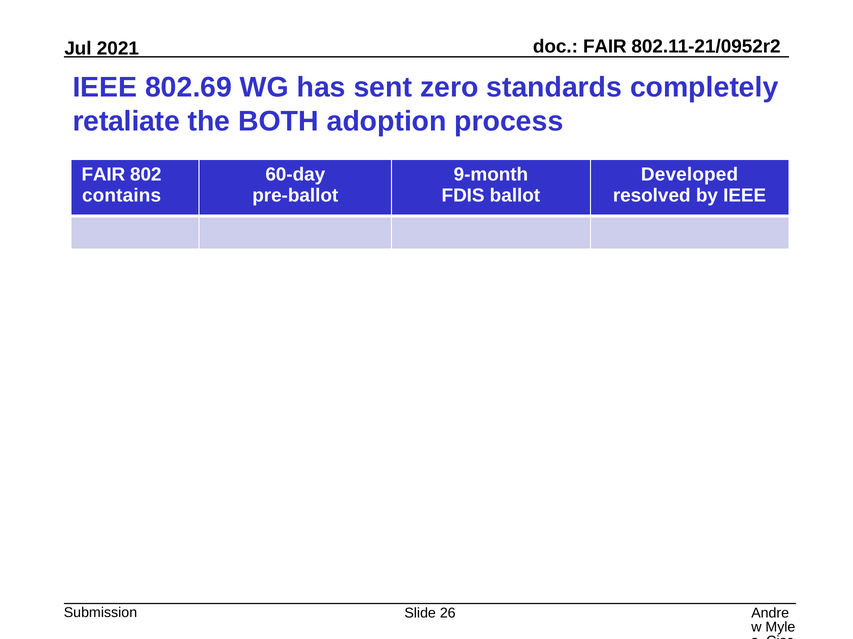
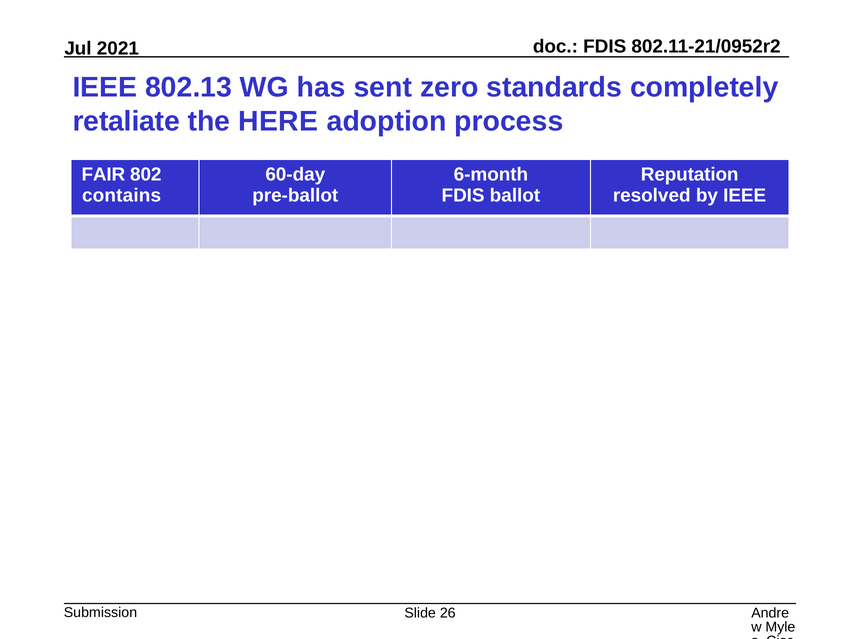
FAIR at (605, 47): FAIR -> FDIS
802.69: 802.69 -> 802.13
BOTH: BOTH -> HERE
9-month: 9-month -> 6-month
Developed: Developed -> Reputation
